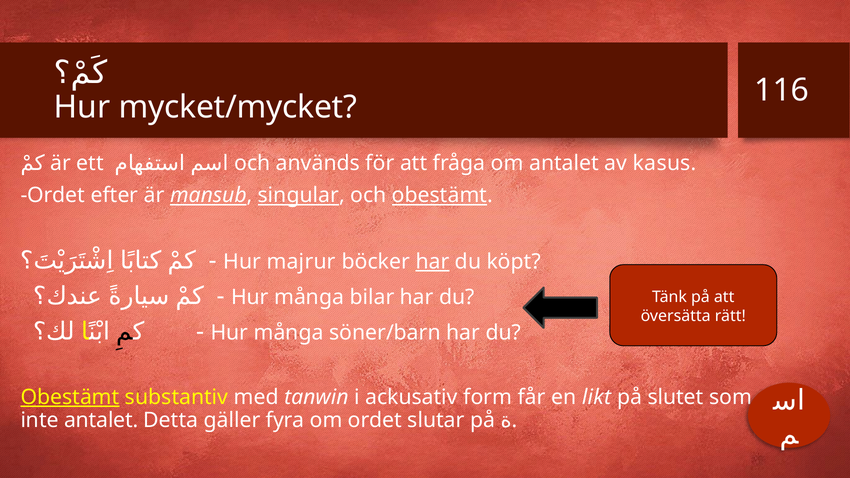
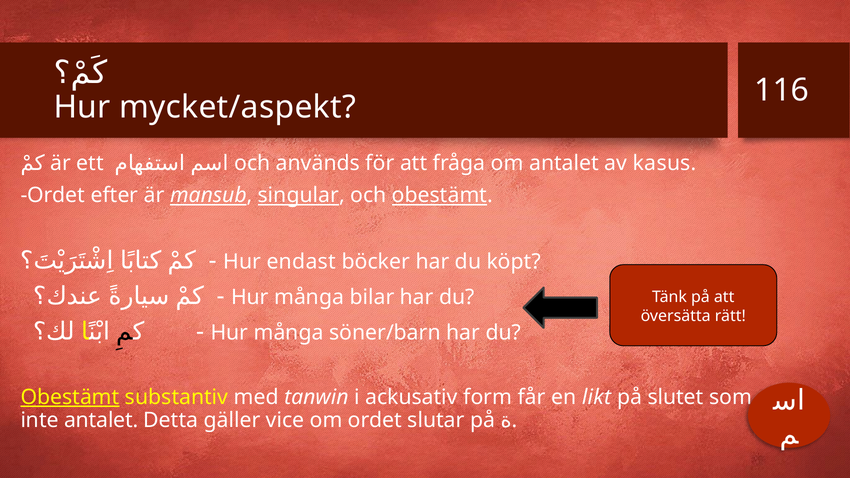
mycket/mycket: mycket/mycket -> mycket/aspekt
majrur: majrur -> endast
har at (432, 262) underline: present -> none
fyra: fyra -> vice
